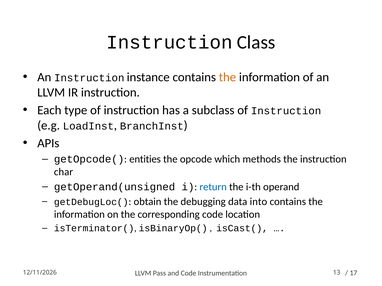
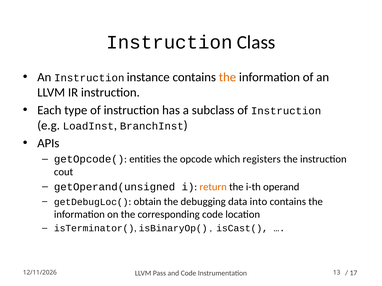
methods: methods -> registers
char: char -> cout
return colour: blue -> orange
